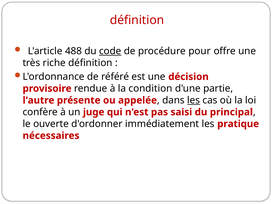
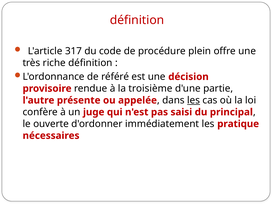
488: 488 -> 317
code underline: present -> none
pour: pour -> plein
condition: condition -> troisième
